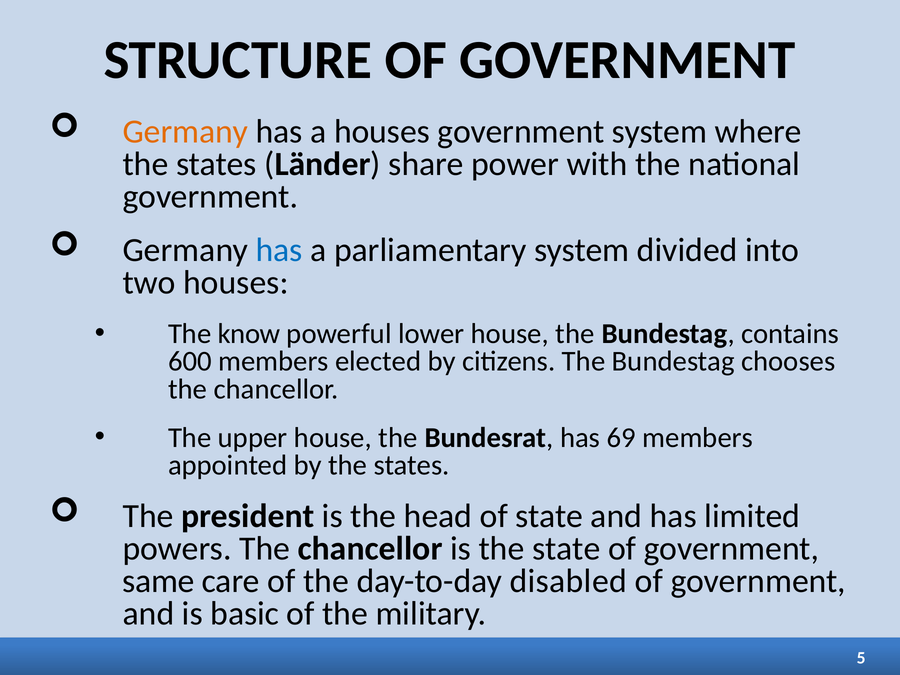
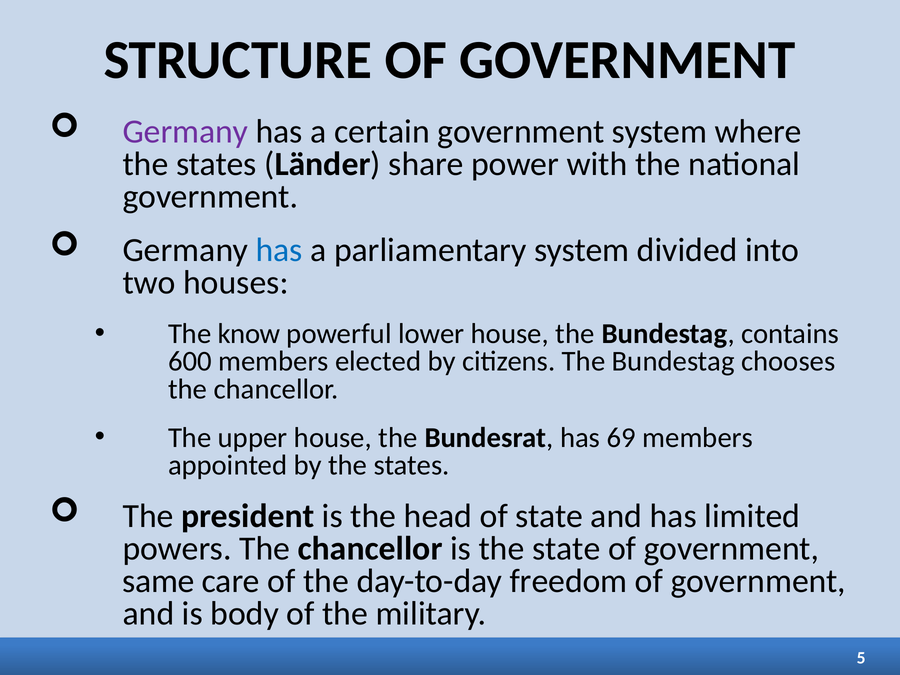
Germany at (185, 132) colour: orange -> purple
a houses: houses -> certain
disabled: disabled -> freedom
basic: basic -> body
